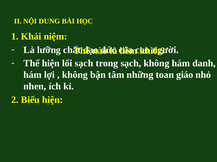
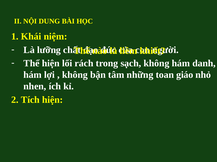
lối sạch: sạch -> rách
Biếu: Biếu -> Tích
